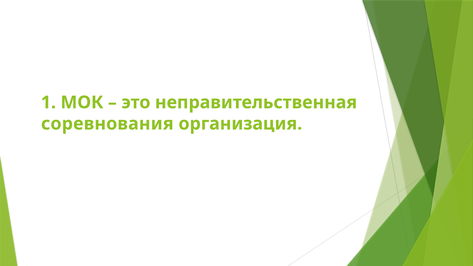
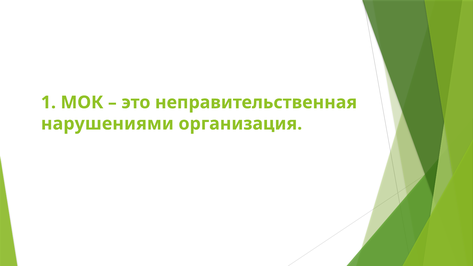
соревнования: соревнования -> нарушениями
